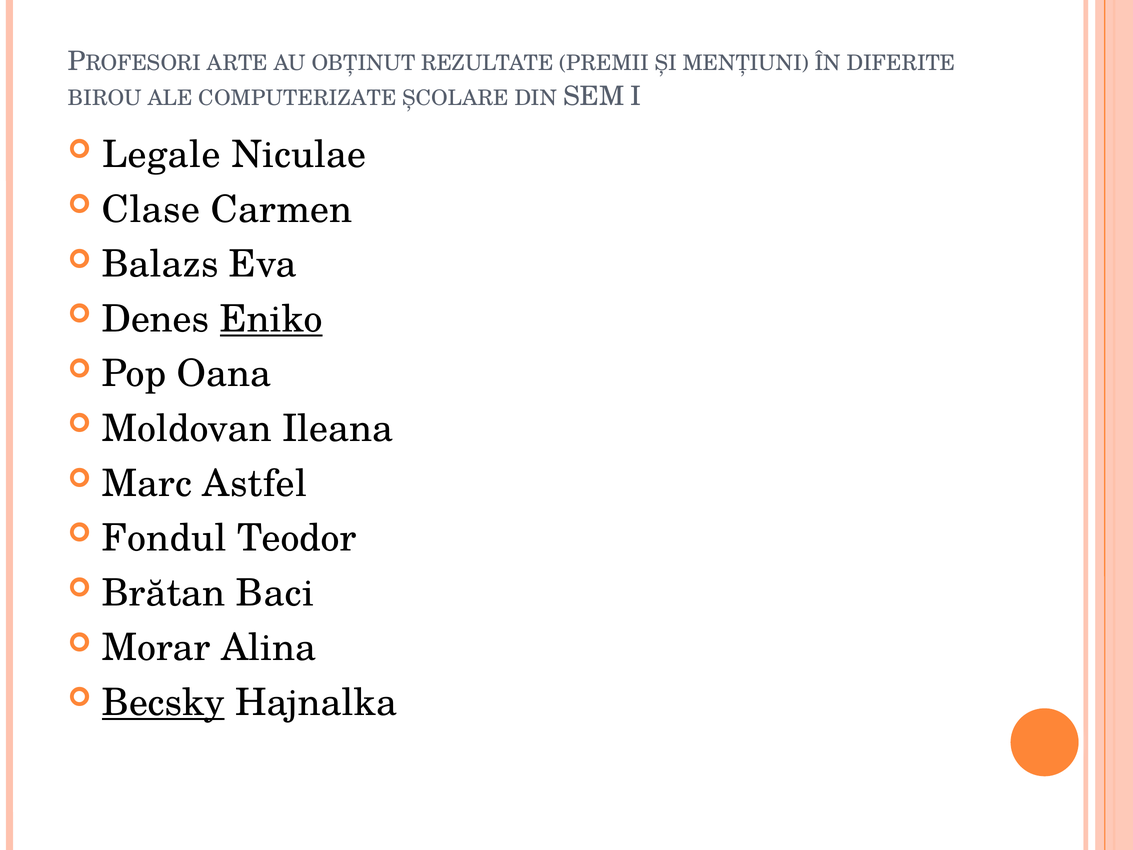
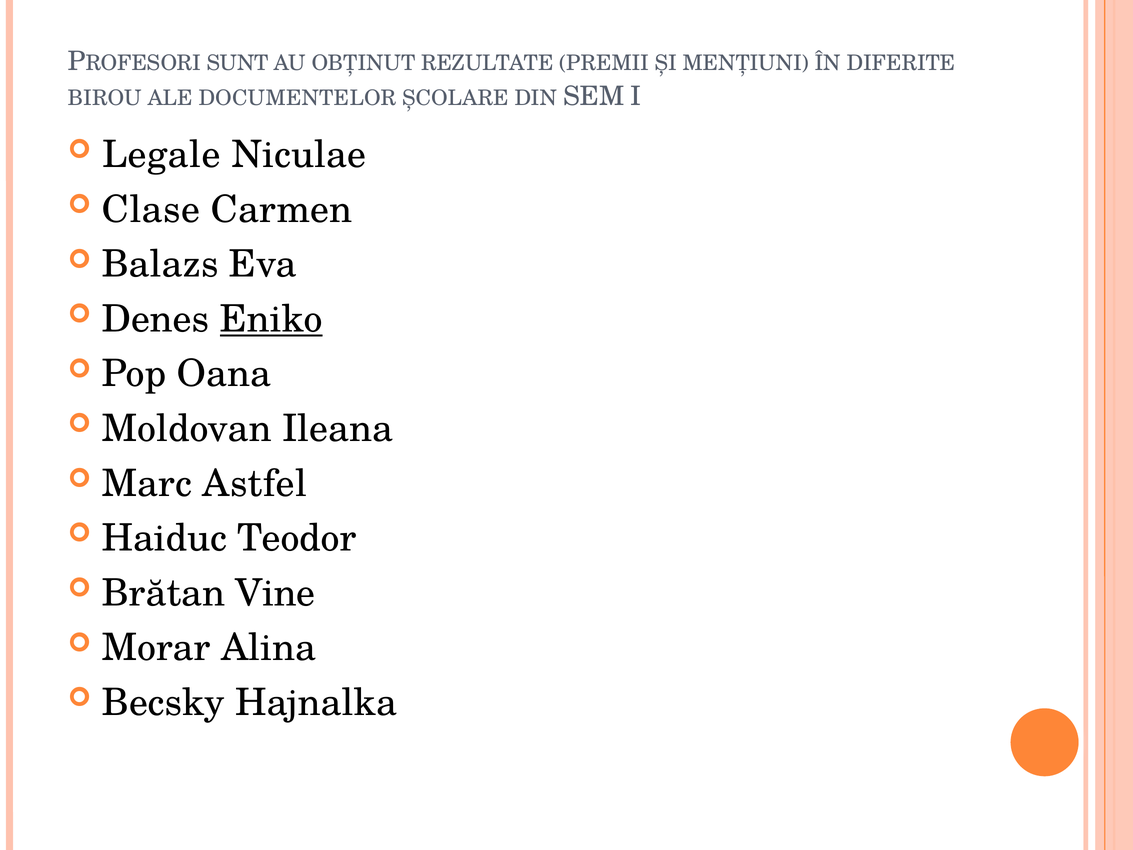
ARTE: ARTE -> SUNT
COMPUTERIZATE: COMPUTERIZATE -> DOCUMENTELOR
Fondul: Fondul -> Haiduc
Baci: Baci -> Vine
Becsky underline: present -> none
